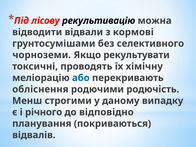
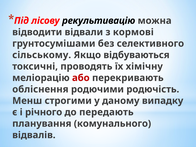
чорноземи: чорноземи -> сільському
рекультувати: рекультувати -> відбуваються
або colour: blue -> red
відповідно: відповідно -> передають
покриваються: покриваються -> комунального
